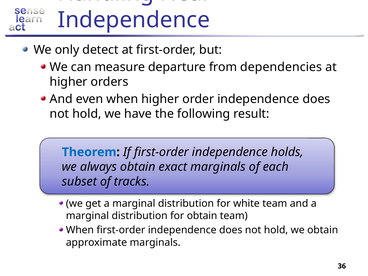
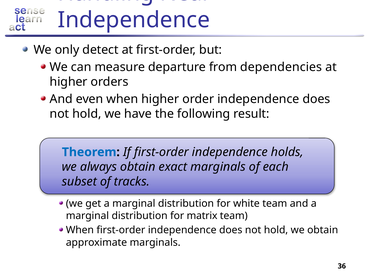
for obtain: obtain -> matrix
